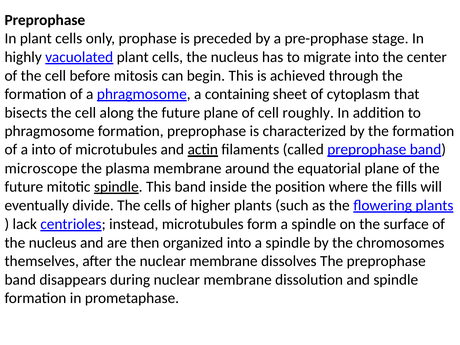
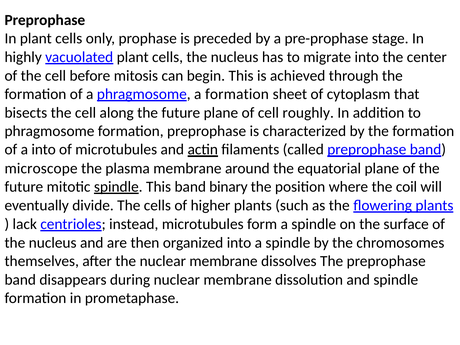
a containing: containing -> formation
inside: inside -> binary
fills: fills -> coil
